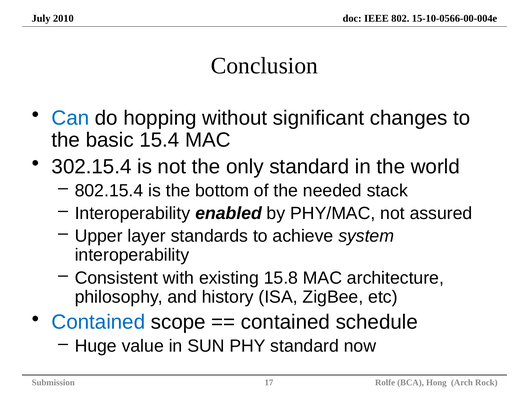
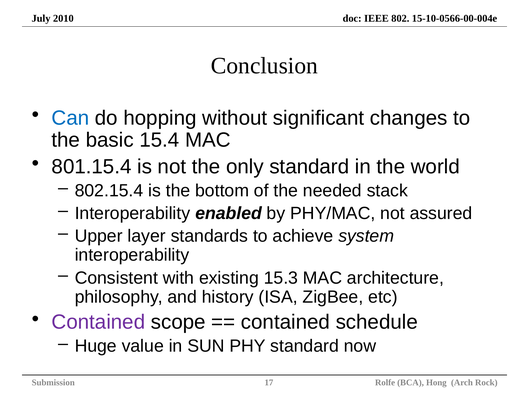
302.15.4: 302.15.4 -> 801.15.4
15.8: 15.8 -> 15.3
Contained at (98, 322) colour: blue -> purple
